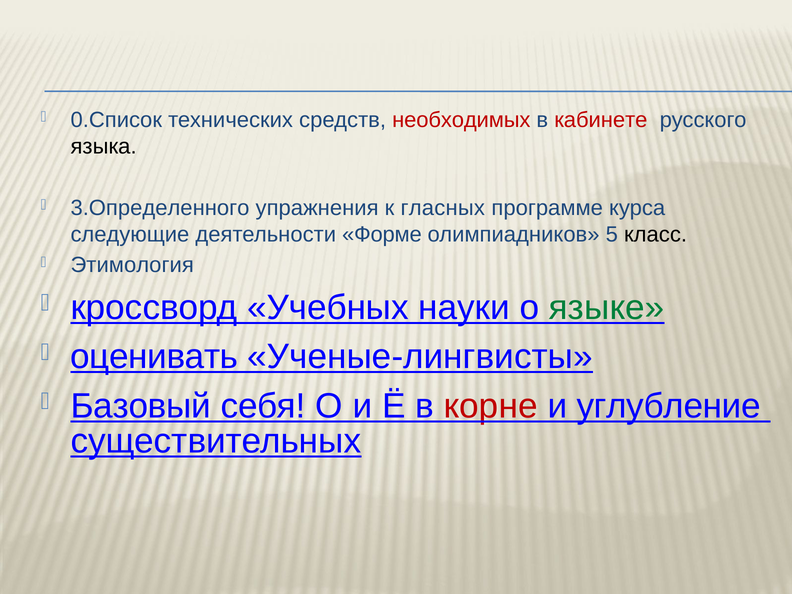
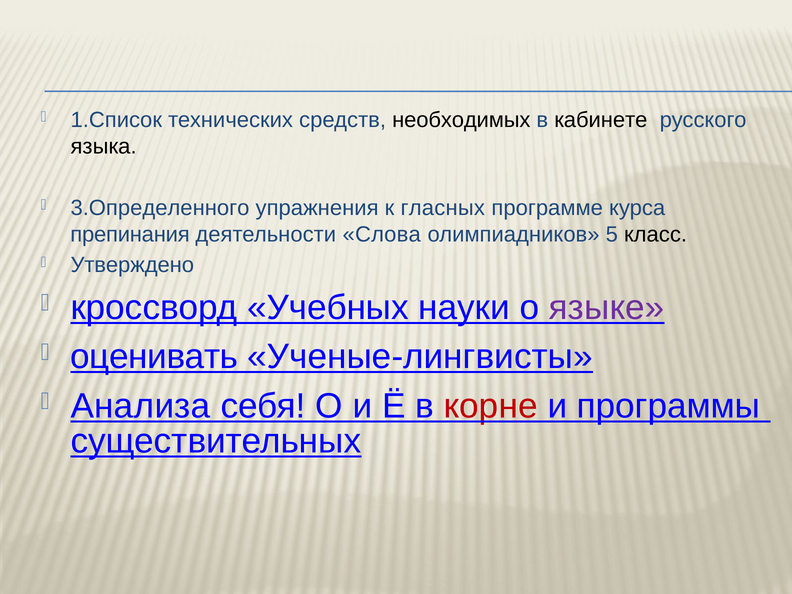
0.Список: 0.Список -> 1.Список
необходимых colour: red -> black
кабинете colour: red -> black
следующие: следующие -> препинания
Форме: Форме -> Слова
Этимология: Этимология -> Утверждено
языке colour: green -> purple
Базовый: Базовый -> Анализа
углубление: углубление -> программы
